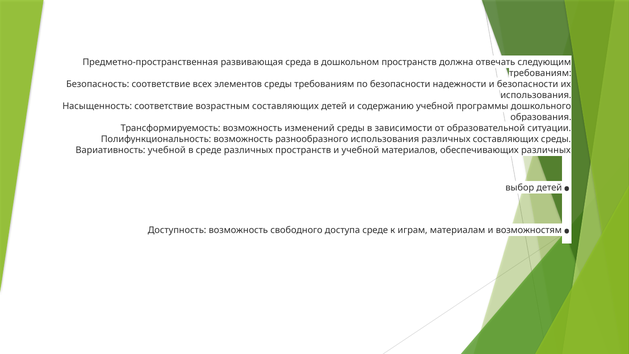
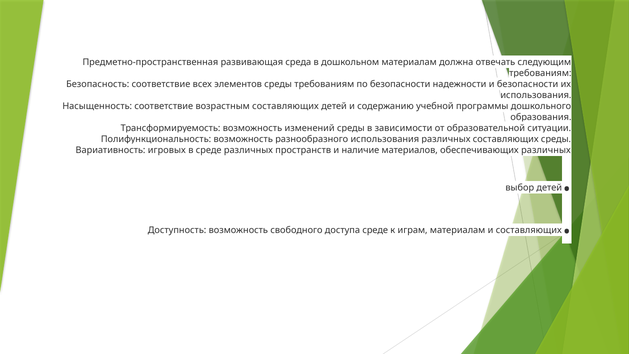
дошкольном пространств: пространств -> материалам
Вариативность учебной: учебной -> игровых
и учебной: учебной -> наличие
и возможностям: возможностям -> составляющих
